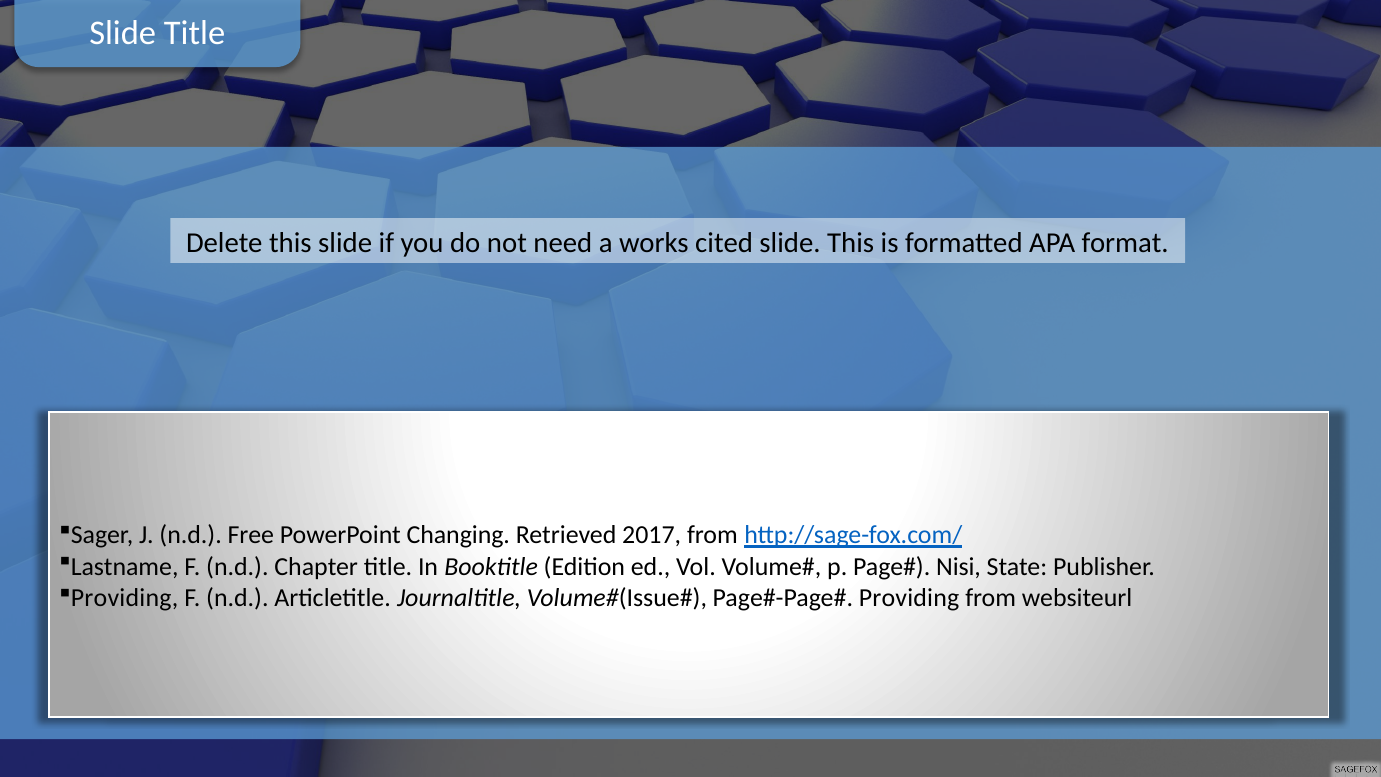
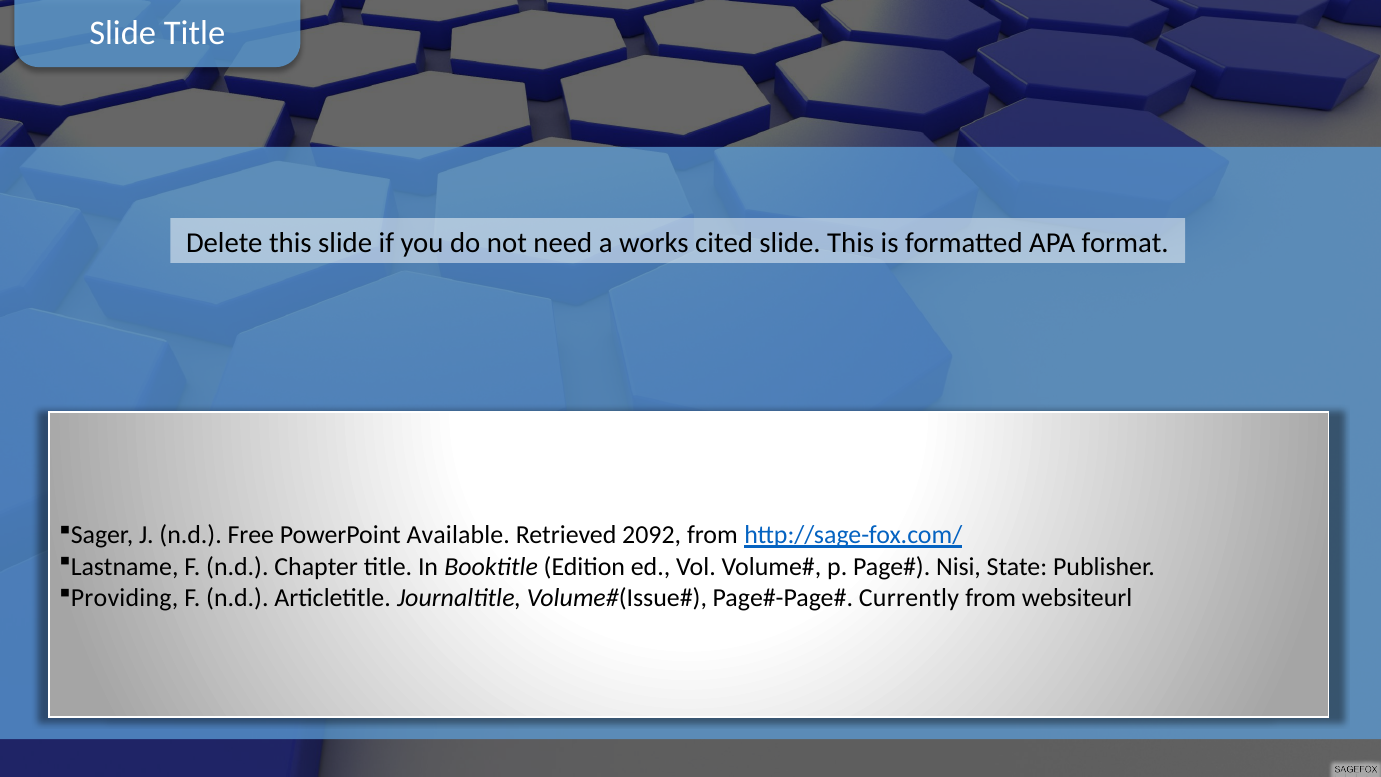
Changing: Changing -> Available
2017: 2017 -> 2092
Providing at (909, 598): Providing -> Currently
